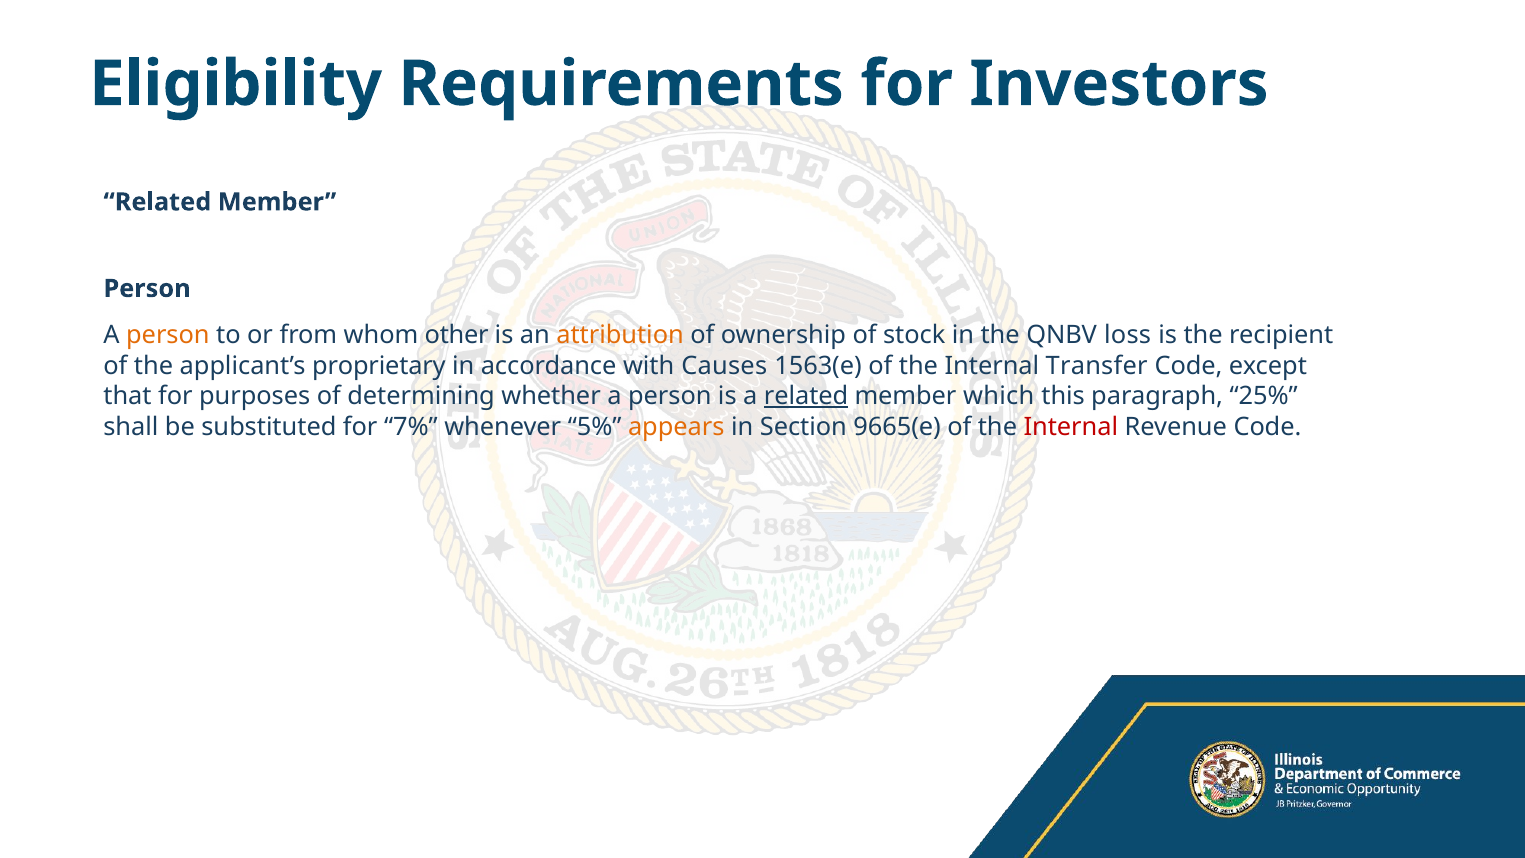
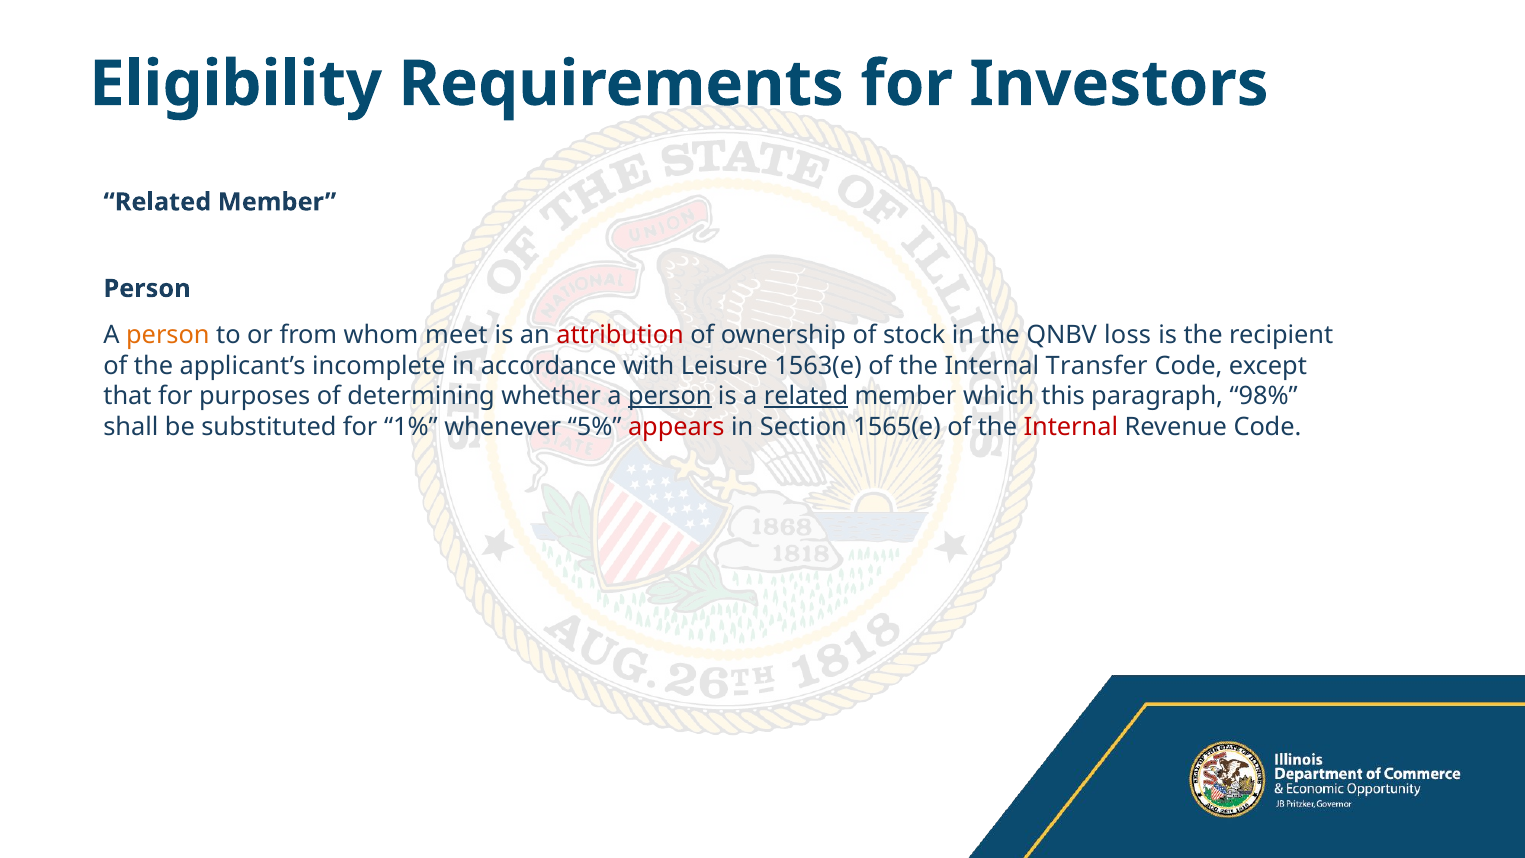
other: other -> meet
attribution colour: orange -> red
proprietary: proprietary -> incomplete
Causes: Causes -> Leisure
person at (670, 396) underline: none -> present
25%: 25% -> 98%
7%: 7% -> 1%
appears colour: orange -> red
9665(e: 9665(e -> 1565(e
